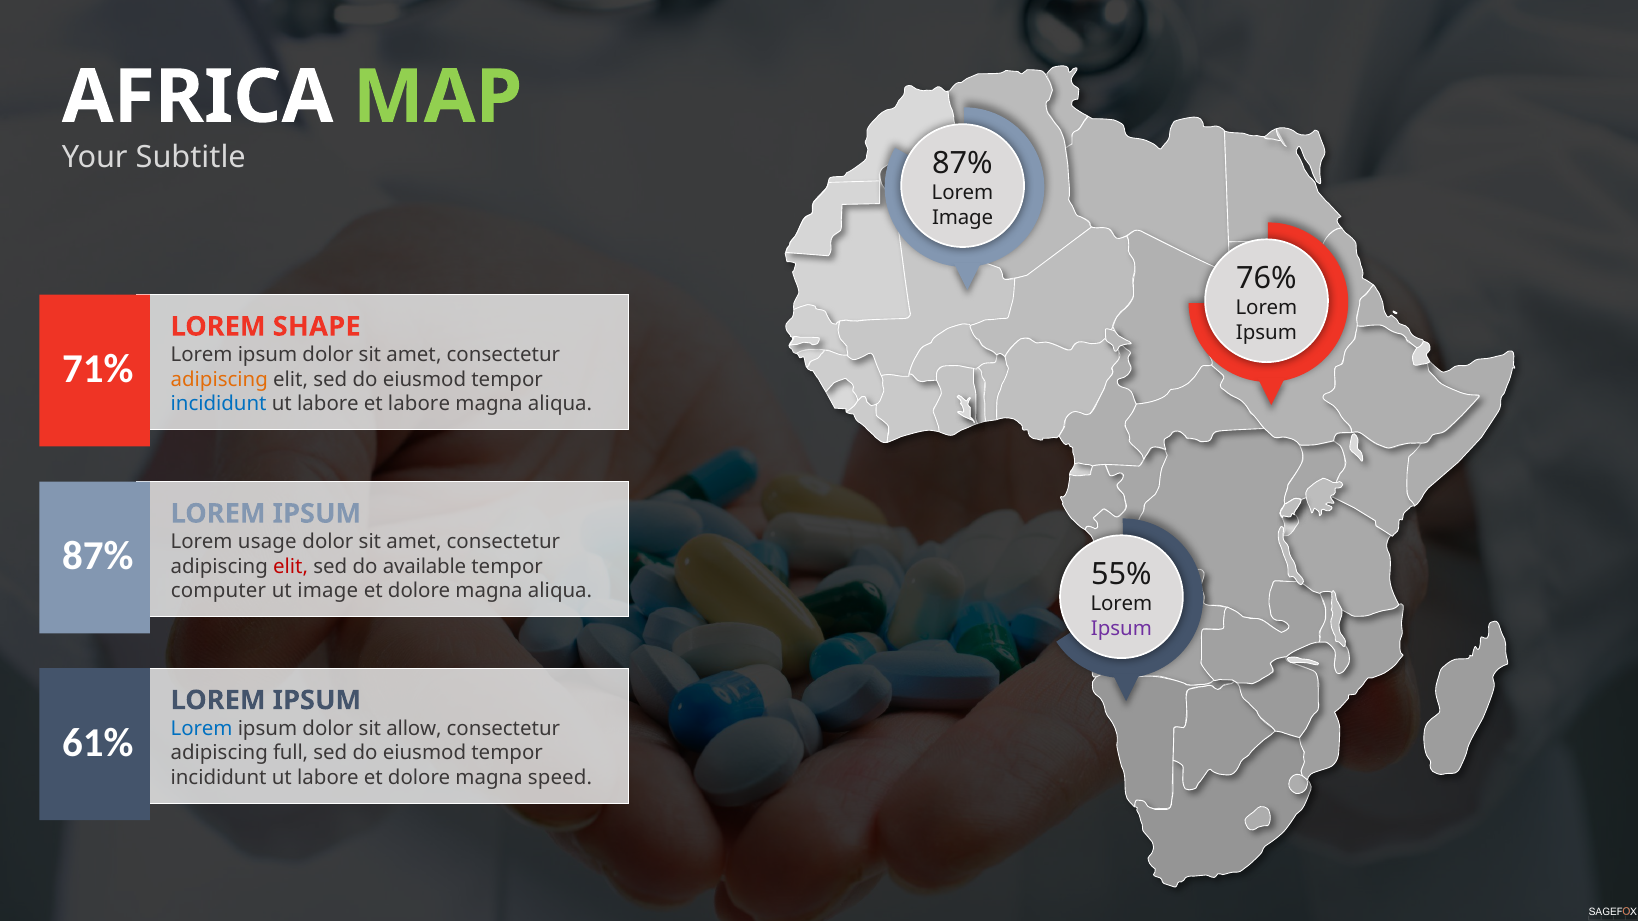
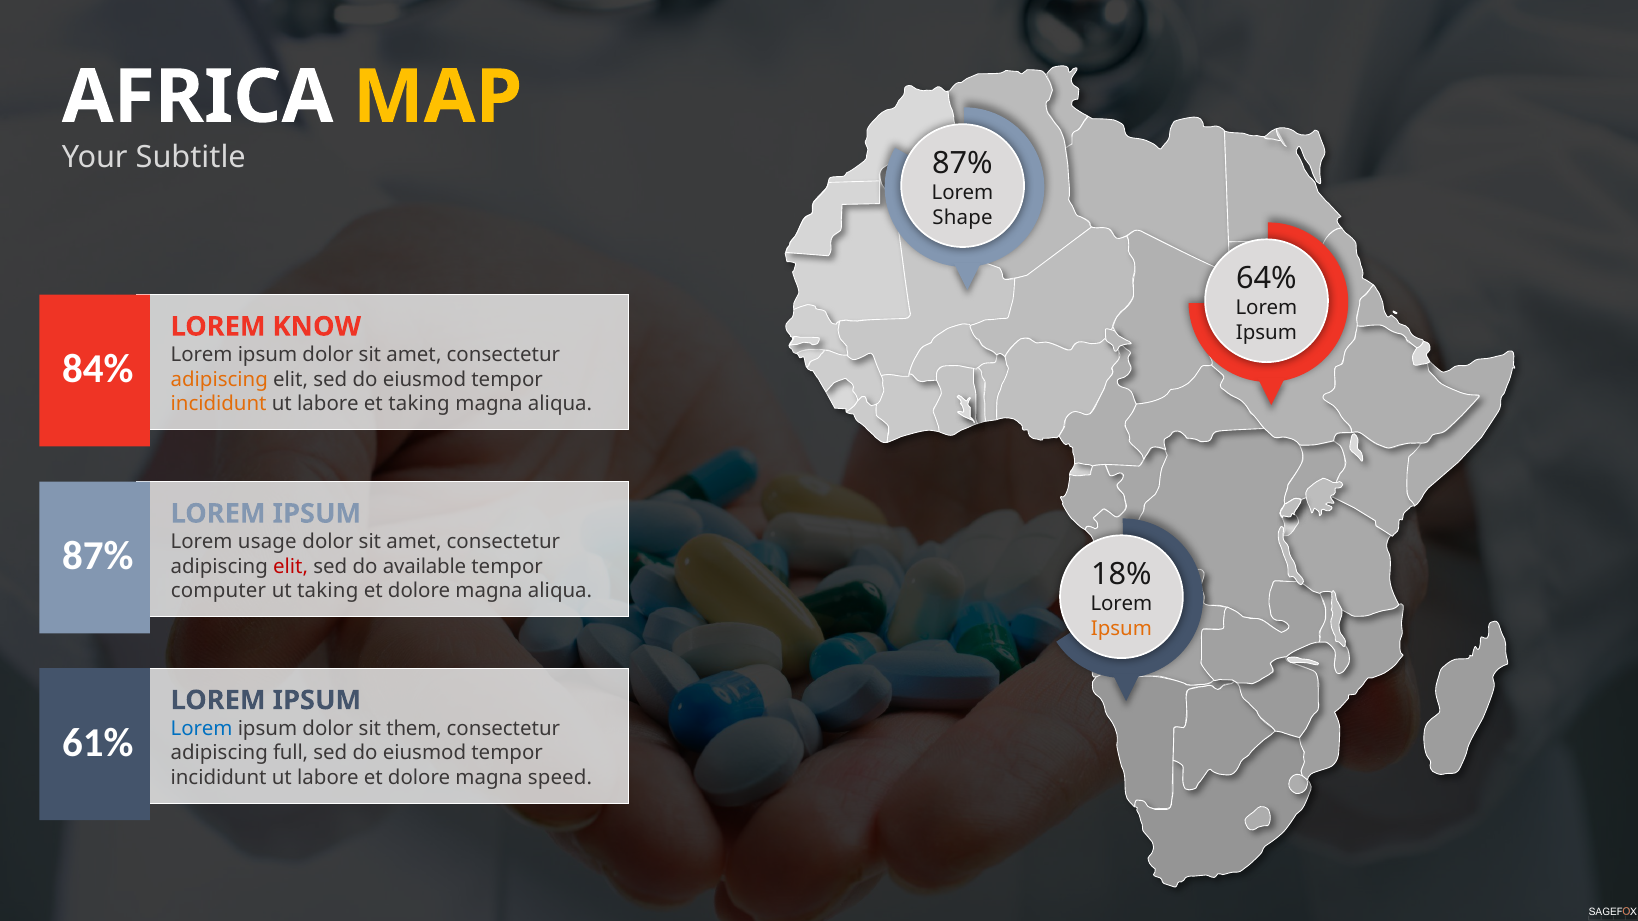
MAP colour: light green -> yellow
Image at (963, 218): Image -> Shape
76%: 76% -> 64%
SHAPE: SHAPE -> KNOW
71%: 71% -> 84%
incididunt at (219, 404) colour: blue -> orange
et labore: labore -> taking
55%: 55% -> 18%
ut image: image -> taking
Ipsum at (1121, 629) colour: purple -> orange
allow: allow -> them
